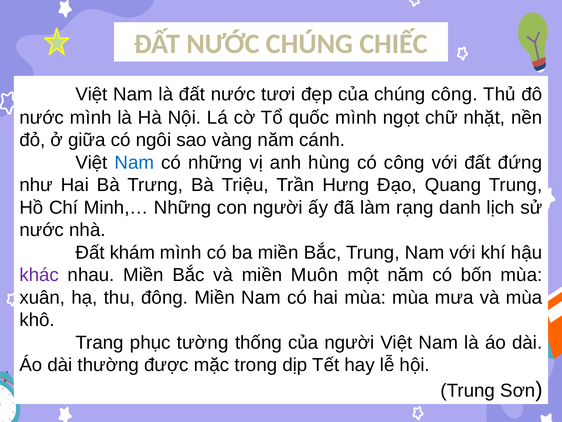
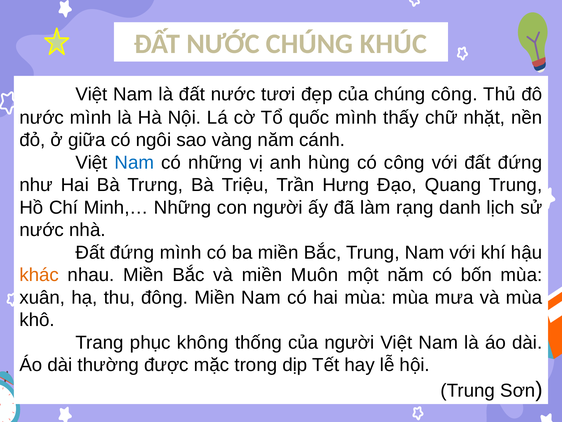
CHIẾC: CHIẾC -> KHÚC
ngọt: ngọt -> thấy
khám at (132, 252): khám -> đứng
khác colour: purple -> orange
tường: tường -> không
